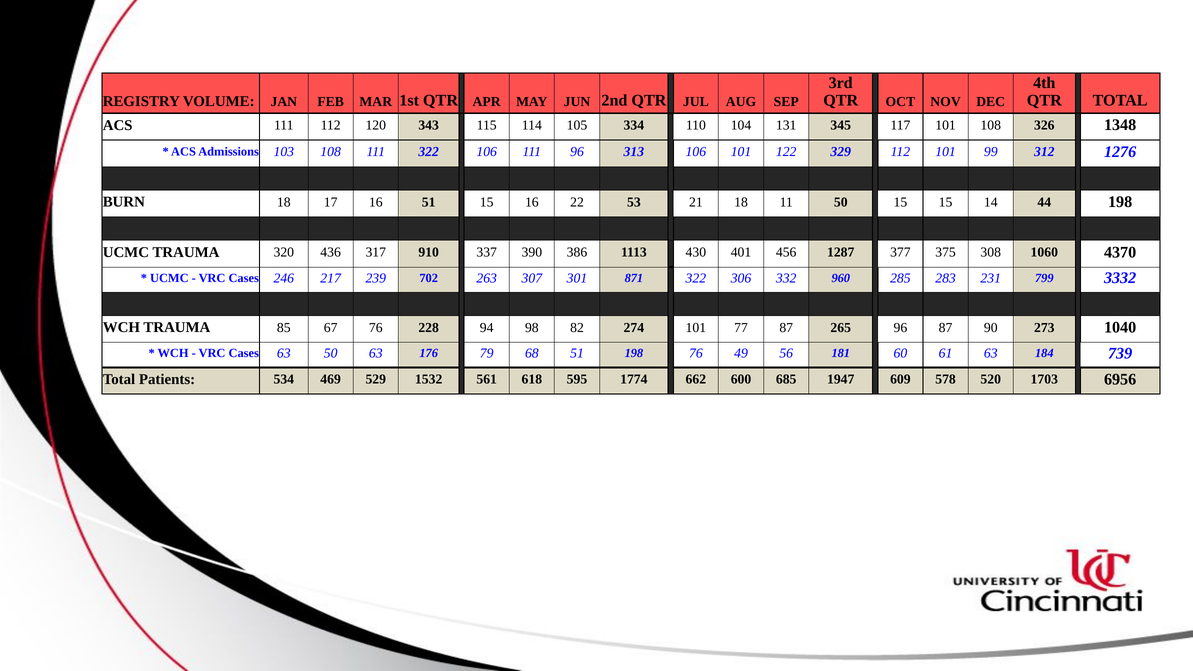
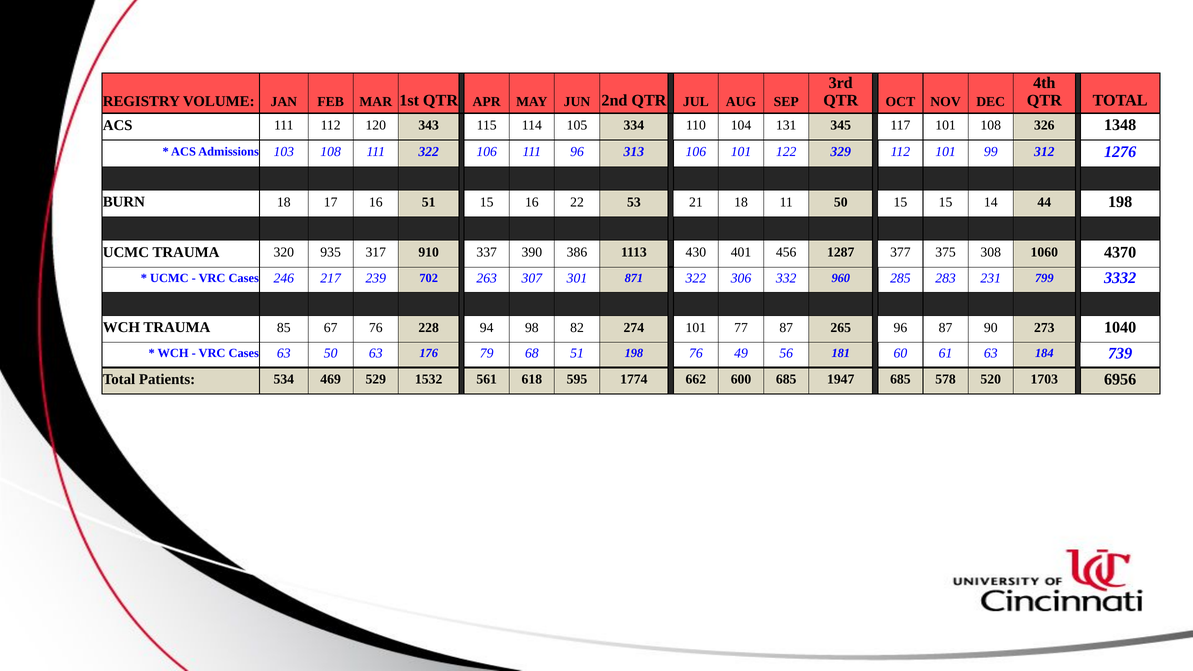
436: 436 -> 935
1947 609: 609 -> 685
